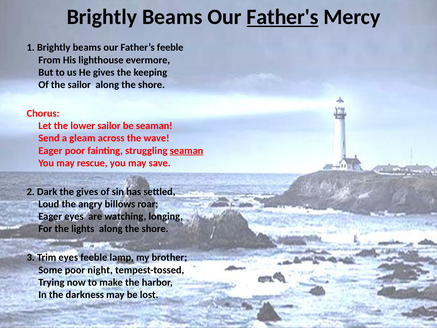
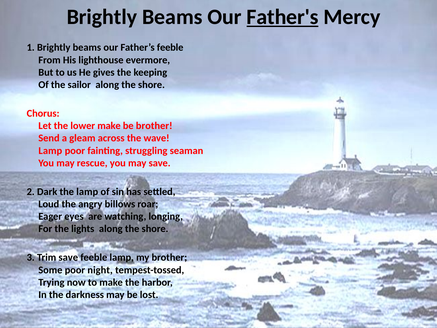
lower sailor: sailor -> make
be seaman: seaman -> brother
Eager at (50, 151): Eager -> Lamp
seaman at (186, 151) underline: present -> none
the gives: gives -> lamp
Trim eyes: eyes -> save
